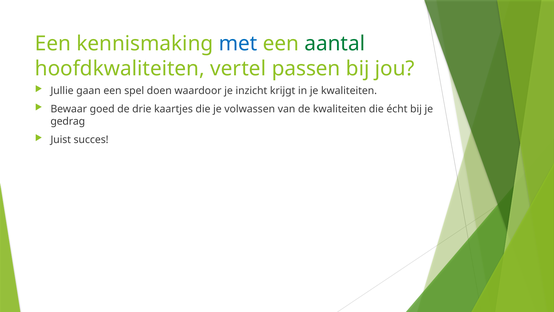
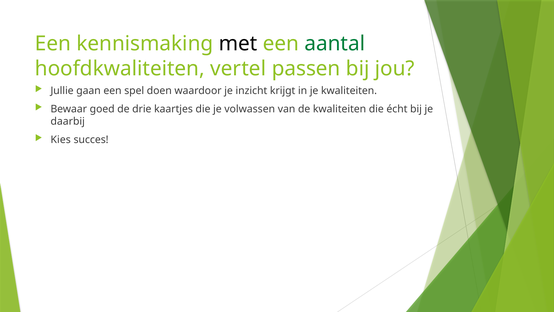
met colour: blue -> black
gedrag: gedrag -> daarbij
Juist: Juist -> Kies
